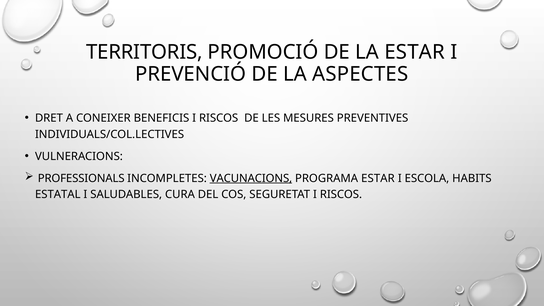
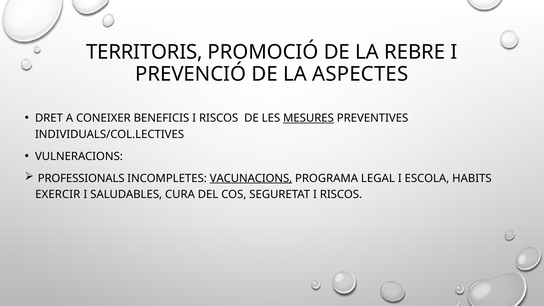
LA ESTAR: ESTAR -> REBRE
MESURES underline: none -> present
PROGRAMA ESTAR: ESTAR -> LEGAL
ESTATAL: ESTATAL -> EXERCIR
